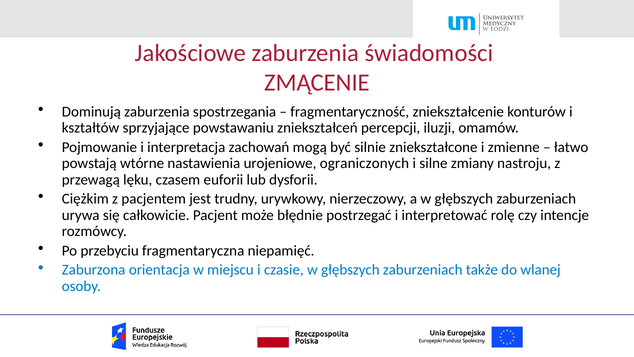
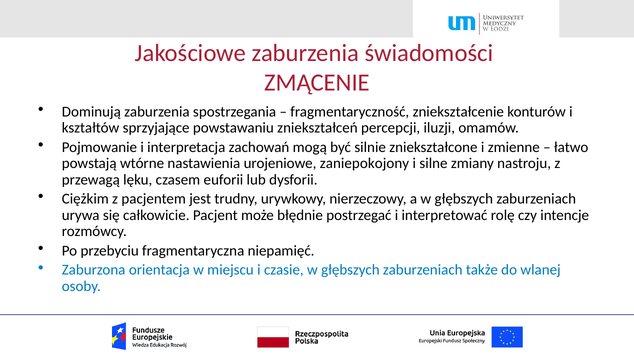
ograniczonych: ograniczonych -> zaniepokojony
